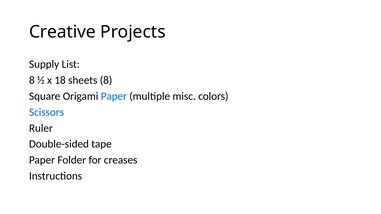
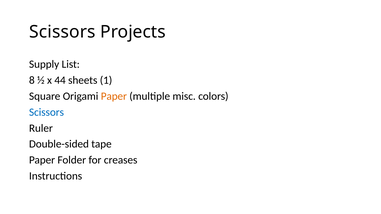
Creative at (62, 32): Creative -> Scissors
18: 18 -> 44
sheets 8: 8 -> 1
Paper at (114, 96) colour: blue -> orange
